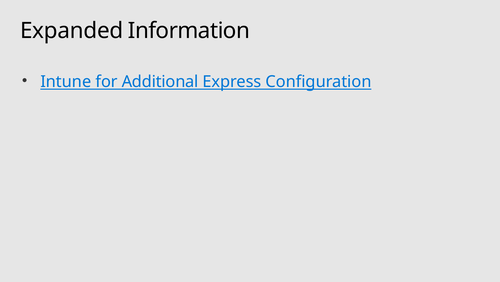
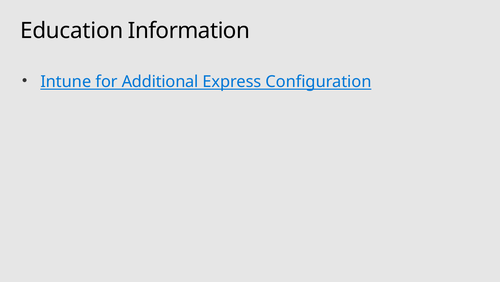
Expanded: Expanded -> Education
